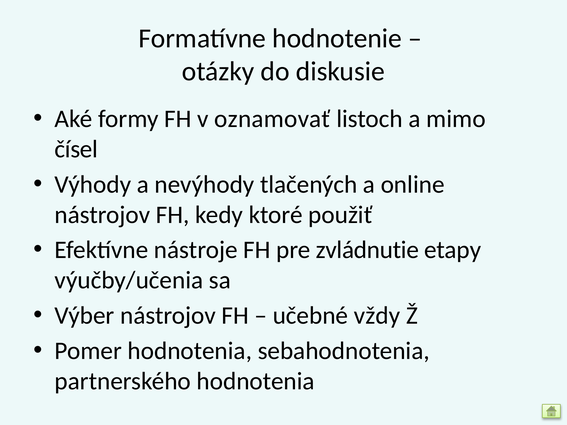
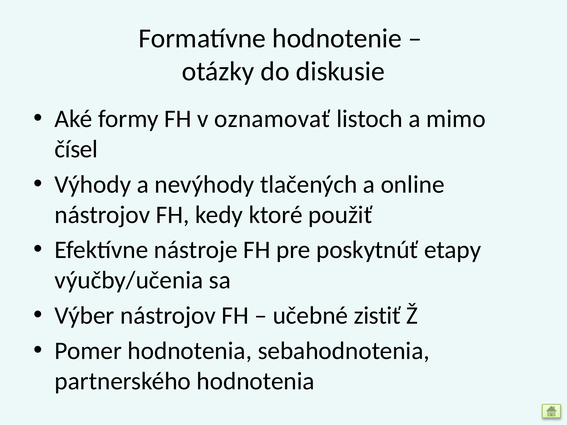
zvládnutie: zvládnutie -> poskytnúť
vždy: vždy -> zistiť
